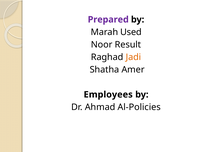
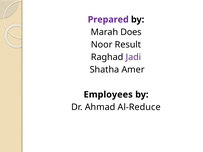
Used: Used -> Does
Jadi colour: orange -> purple
Al-Policies: Al-Policies -> Al-Reduce
